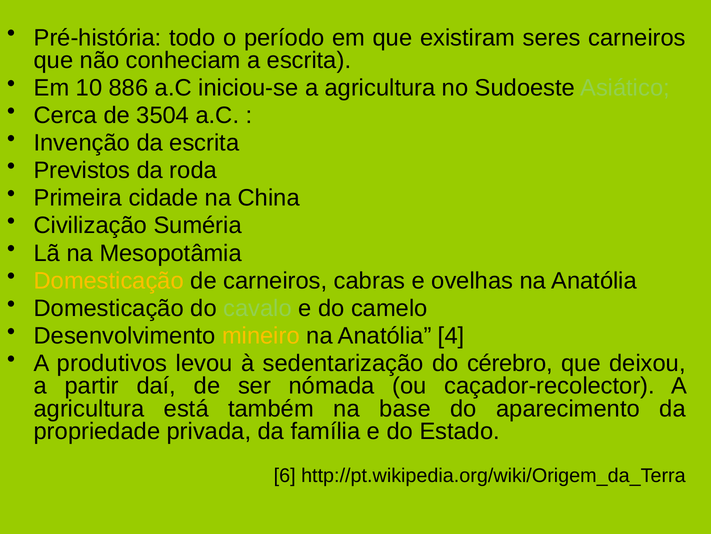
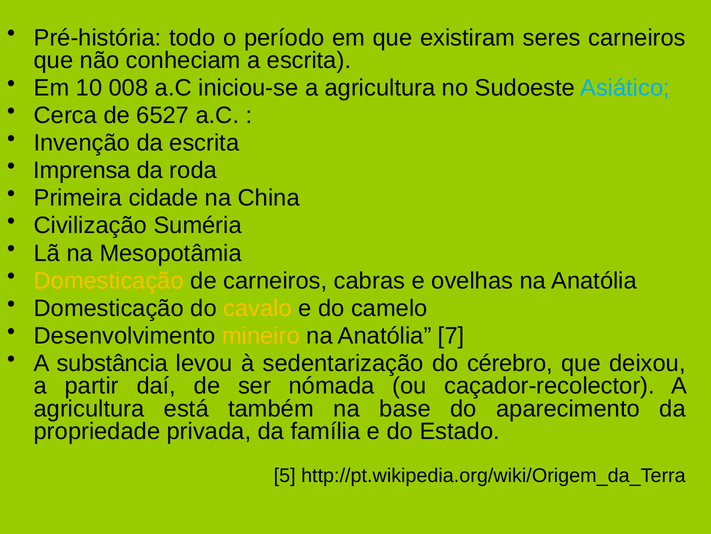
886: 886 -> 008
Asiático colour: light green -> light blue
3504: 3504 -> 6527
Previstos: Previstos -> Imprensa
cavalo colour: light green -> yellow
4: 4 -> 7
produtivos: produtivos -> substância
6: 6 -> 5
